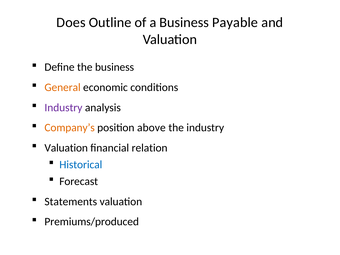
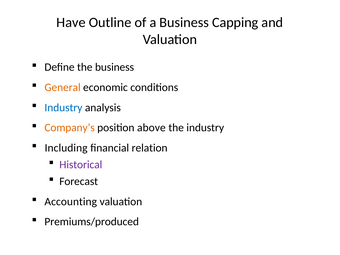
Does: Does -> Have
Payable: Payable -> Capping
Industry at (63, 108) colour: purple -> blue
Valuation at (66, 148): Valuation -> Including
Historical colour: blue -> purple
Statements: Statements -> Accounting
